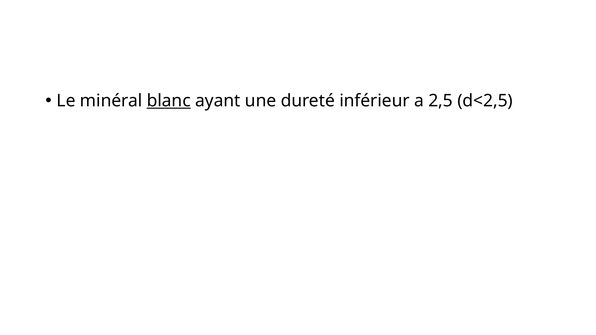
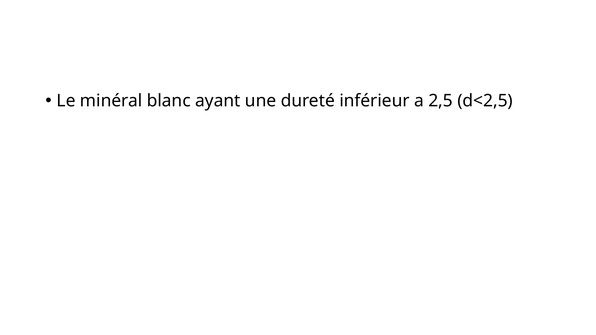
blanc underline: present -> none
